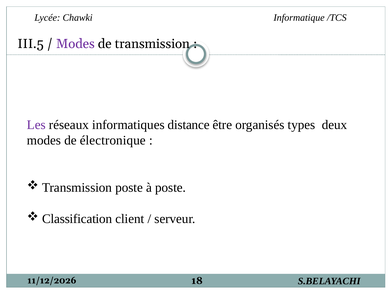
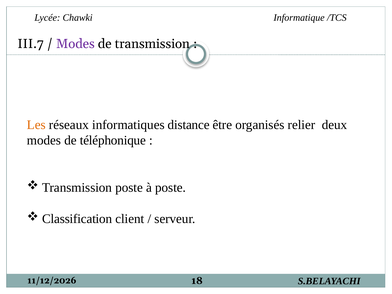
III.5: III.5 -> III.7
Les colour: purple -> orange
types: types -> relier
électronique: électronique -> téléphonique
